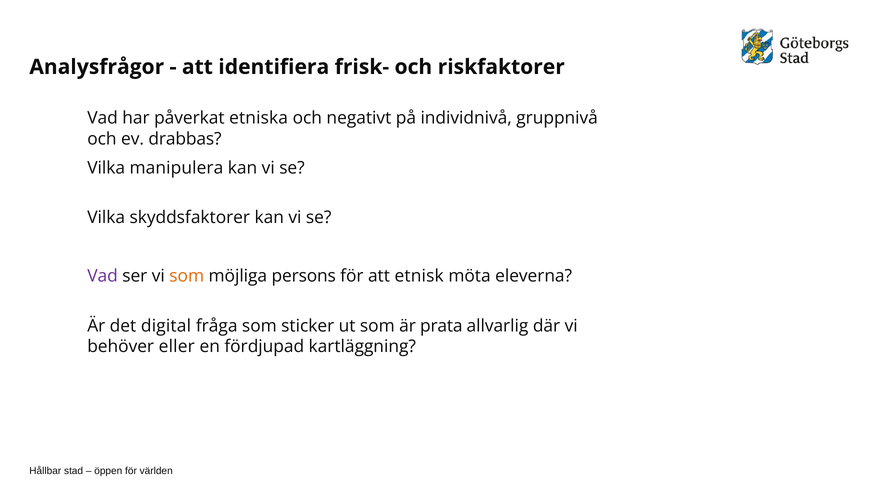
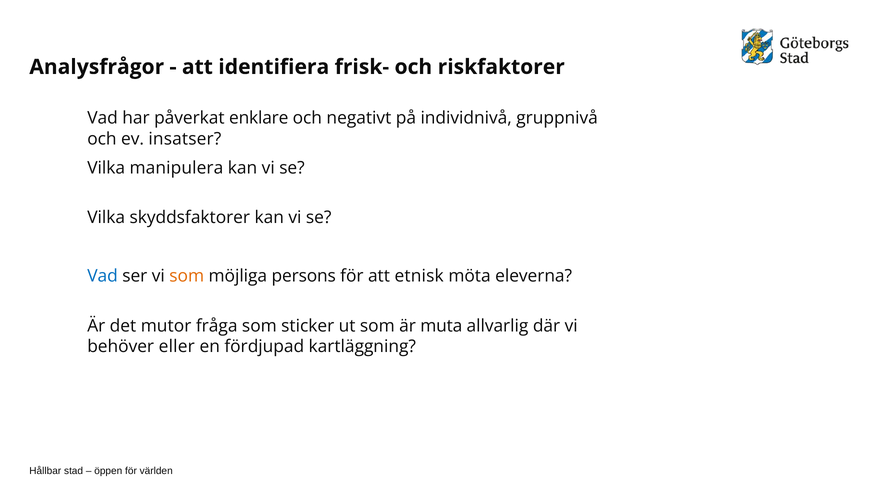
etniska: etniska -> enklare
drabbas: drabbas -> insatser
Vad at (103, 276) colour: purple -> blue
digital: digital -> mutor
prata: prata -> muta
